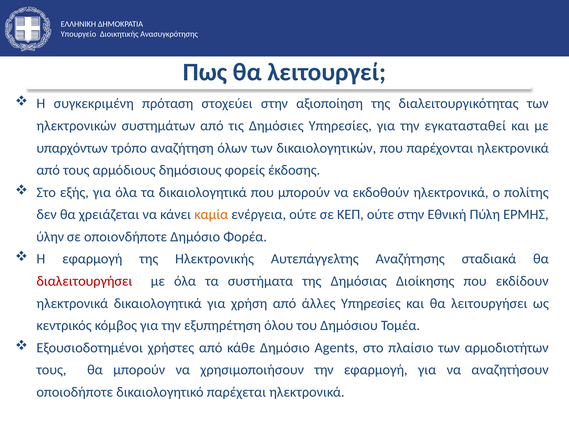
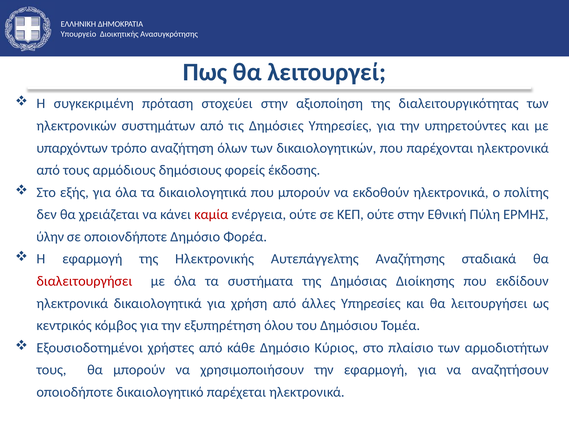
εγκατασταθεί: εγκατασταθεί -> υπηρετούντες
καμία colour: orange -> red
Agents: Agents -> Κύριος
